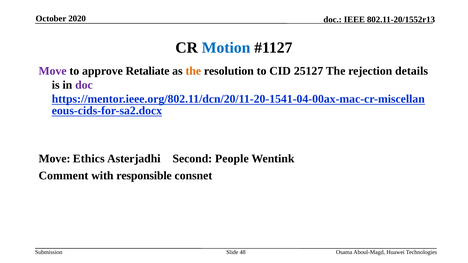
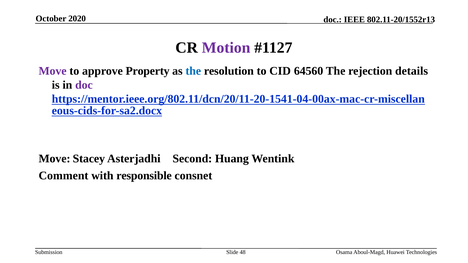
Motion colour: blue -> purple
Retaliate: Retaliate -> Property
the at (193, 71) colour: orange -> blue
25127: 25127 -> 64560
Ethics: Ethics -> Stacey
People: People -> Huang
